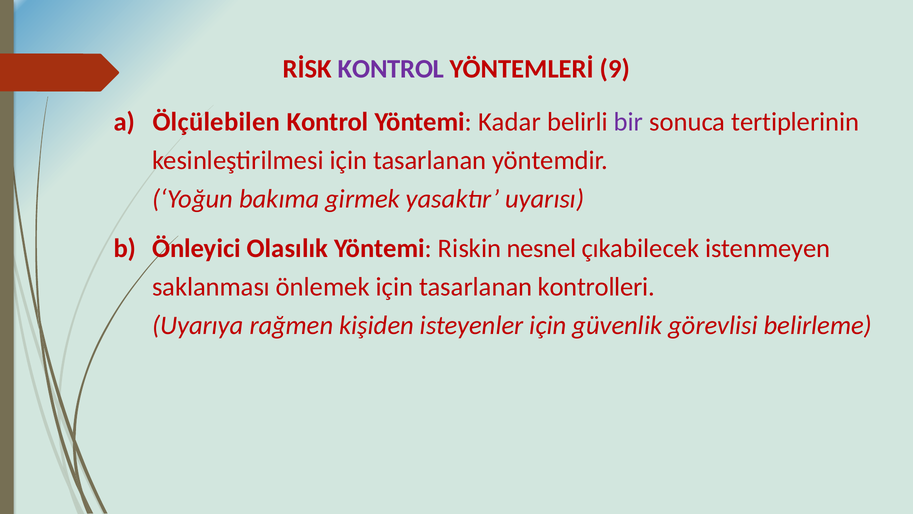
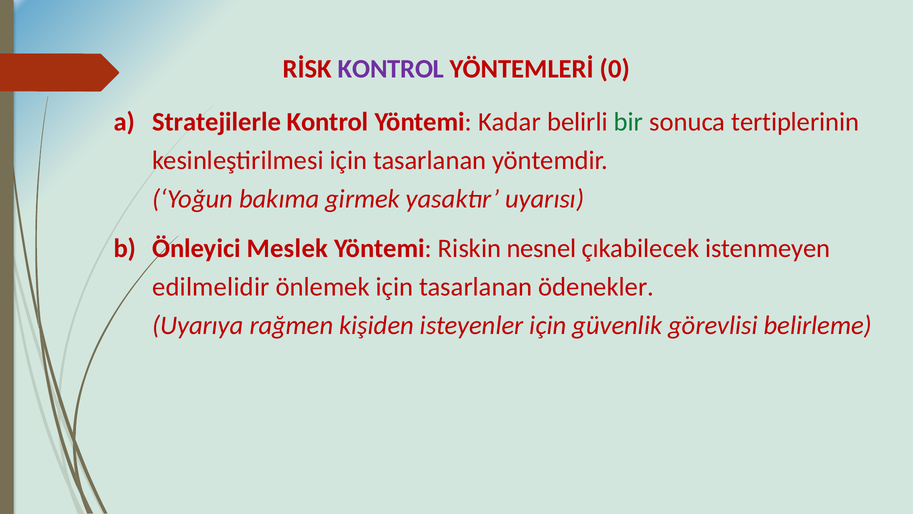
9: 9 -> 0
Ölçülebilen: Ölçülebilen -> Stratejilerle
bir colour: purple -> green
Olasılık: Olasılık -> Meslek
saklanması: saklanması -> edilmelidir
kontrolleri: kontrolleri -> ödenekler
